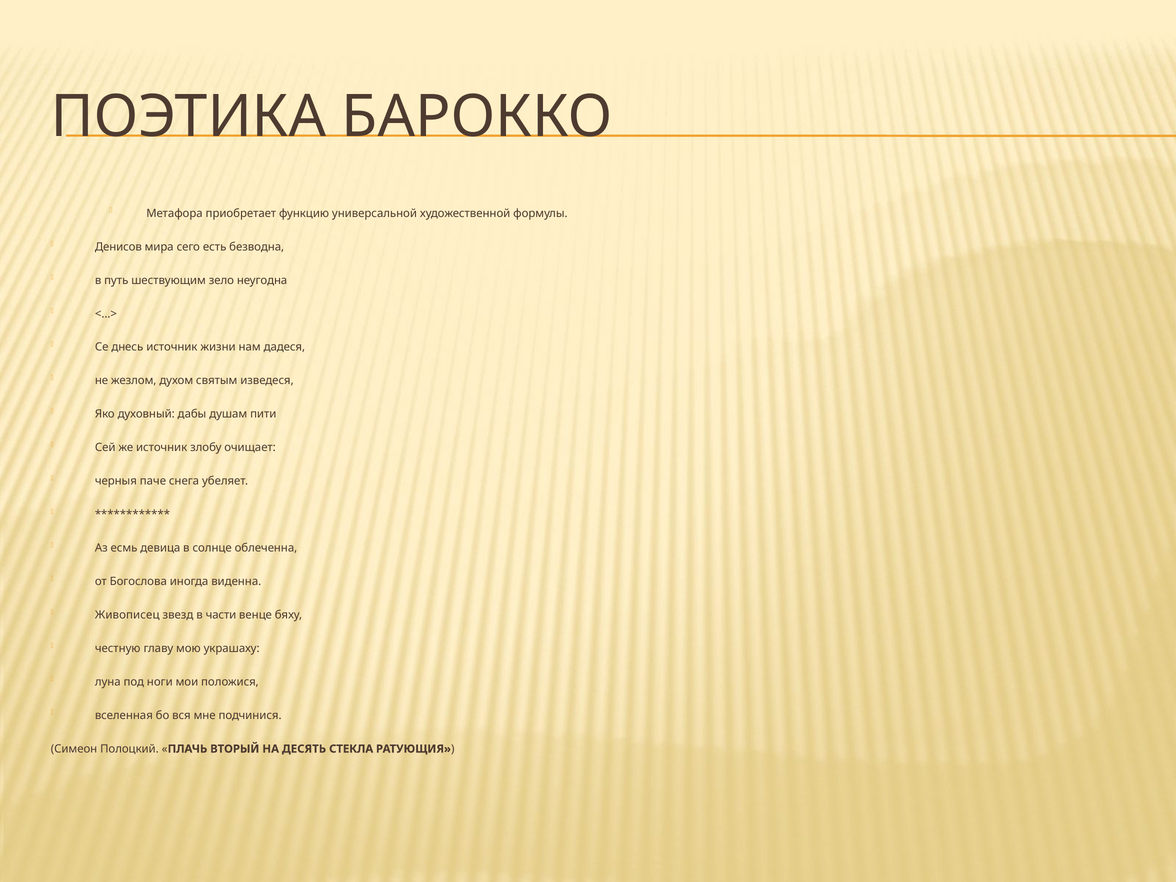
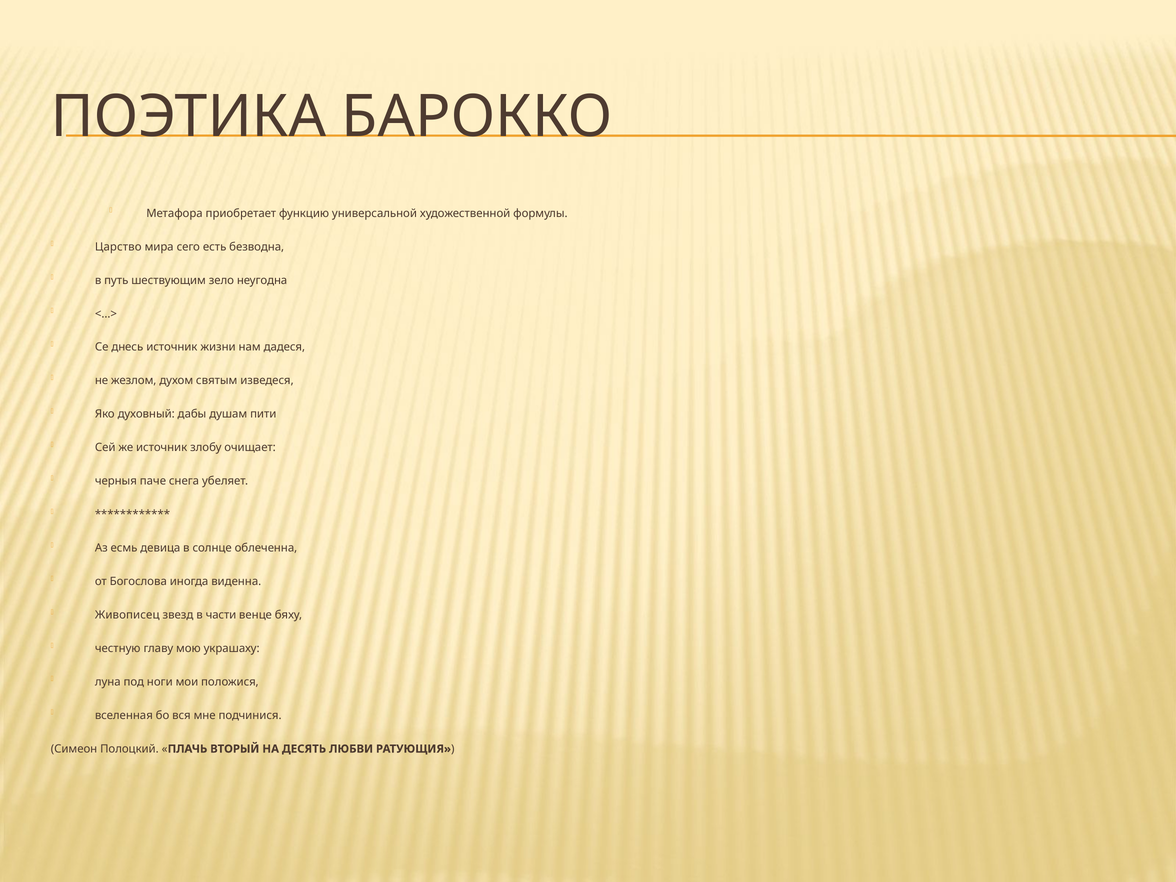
Денисов: Денисов -> Царство
СТЕКЛА: СТЕКЛА -> ЛЮБВИ
